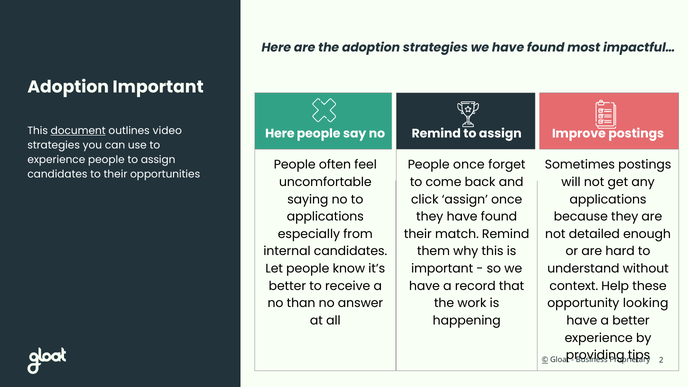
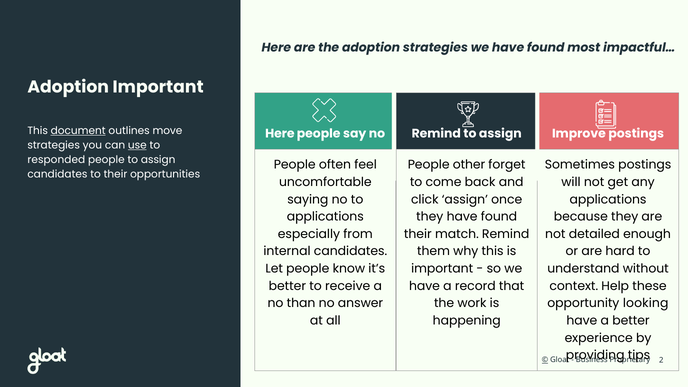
video: video -> move
use underline: none -> present
experience at (56, 160): experience -> responded
People once: once -> other
